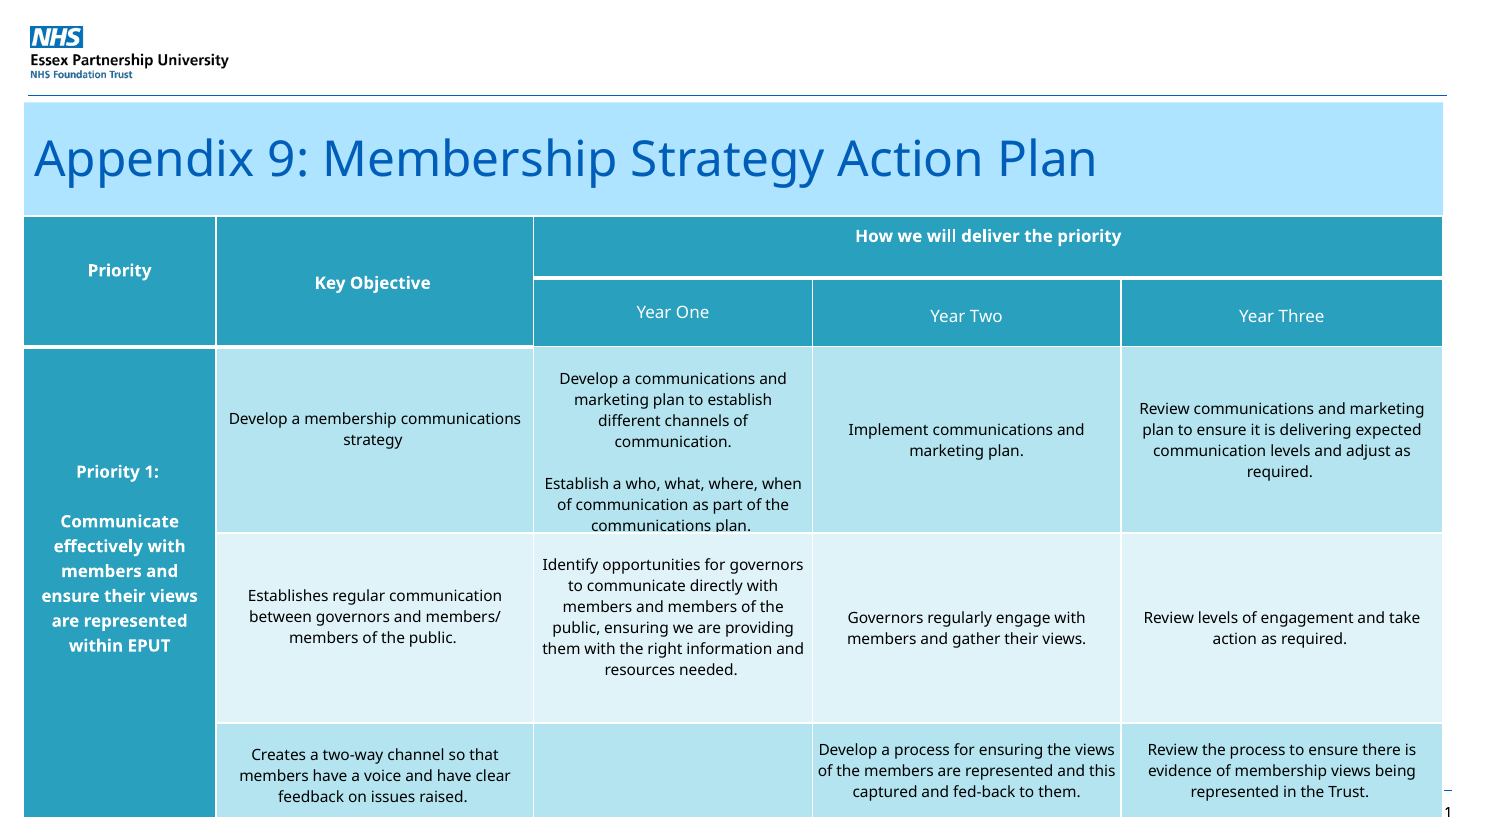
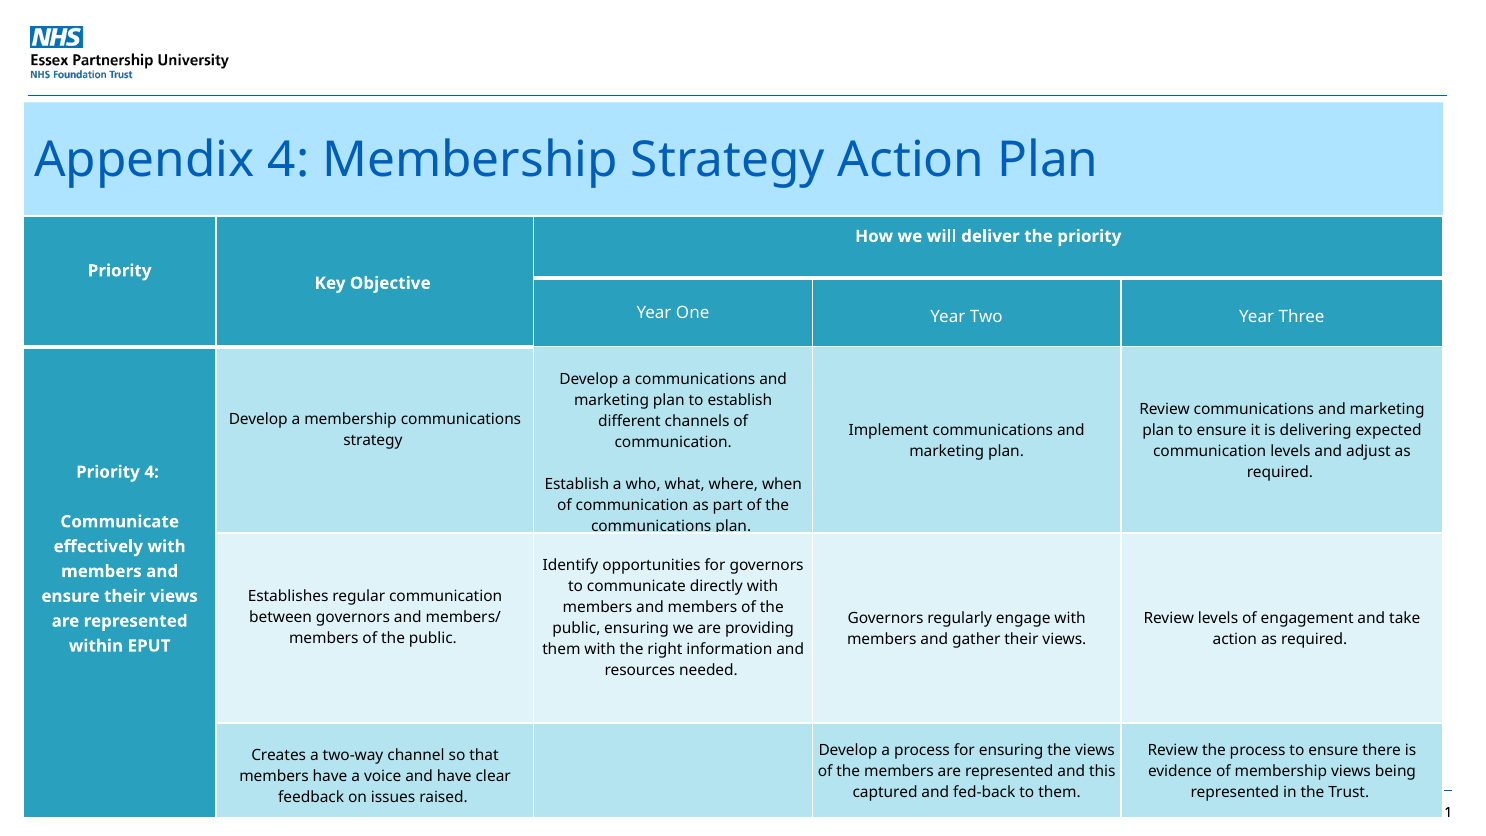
Appendix 9: 9 -> 4
Priority 1: 1 -> 4
